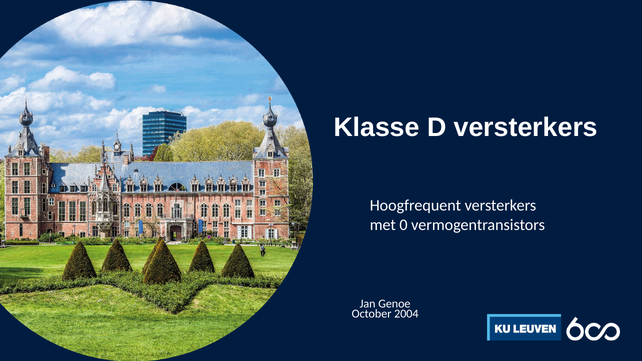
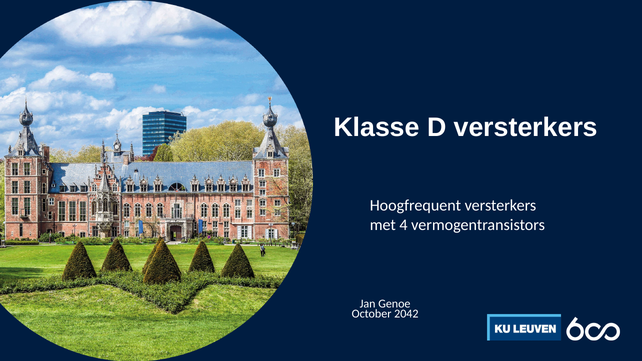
0: 0 -> 4
2004: 2004 -> 2042
